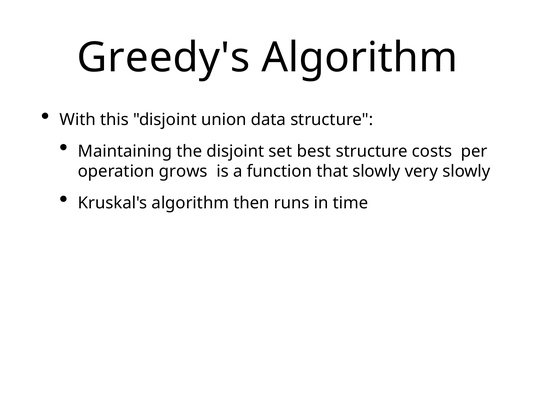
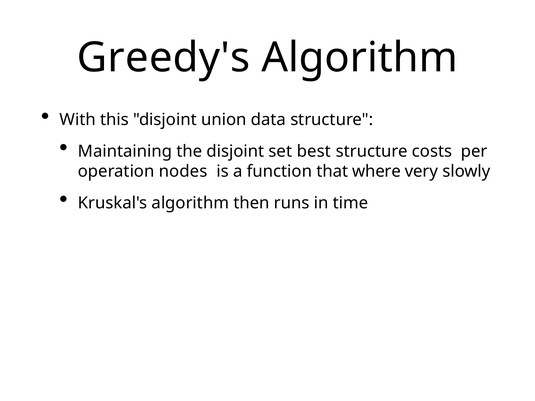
grows: grows -> nodes
that slowly: slowly -> where
